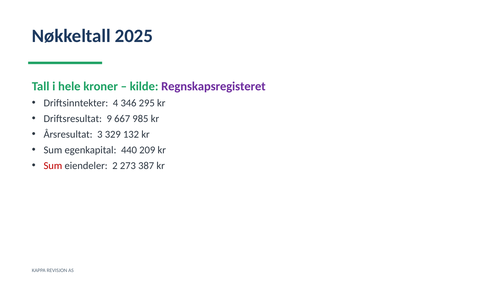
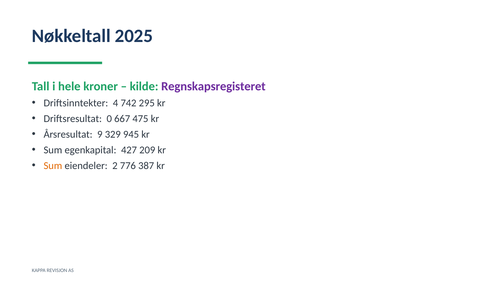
346: 346 -> 742
9: 9 -> 0
985: 985 -> 475
3: 3 -> 9
132: 132 -> 945
440: 440 -> 427
Sum at (53, 166) colour: red -> orange
273: 273 -> 776
